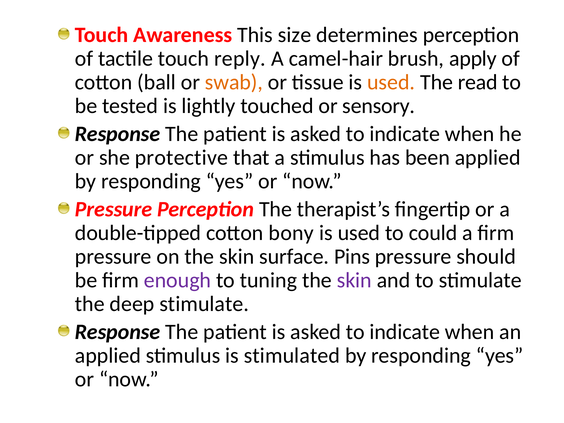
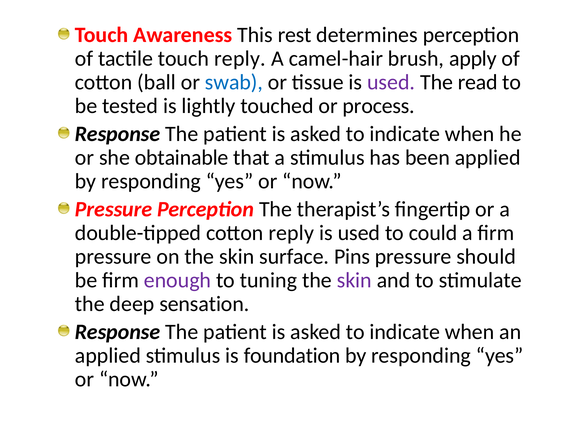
size: size -> rest
swab colour: orange -> blue
used at (391, 82) colour: orange -> purple
sensory: sensory -> process
protective: protective -> obtainable
cotton bony: bony -> reply
deep stimulate: stimulate -> sensation
stimulated: stimulated -> foundation
